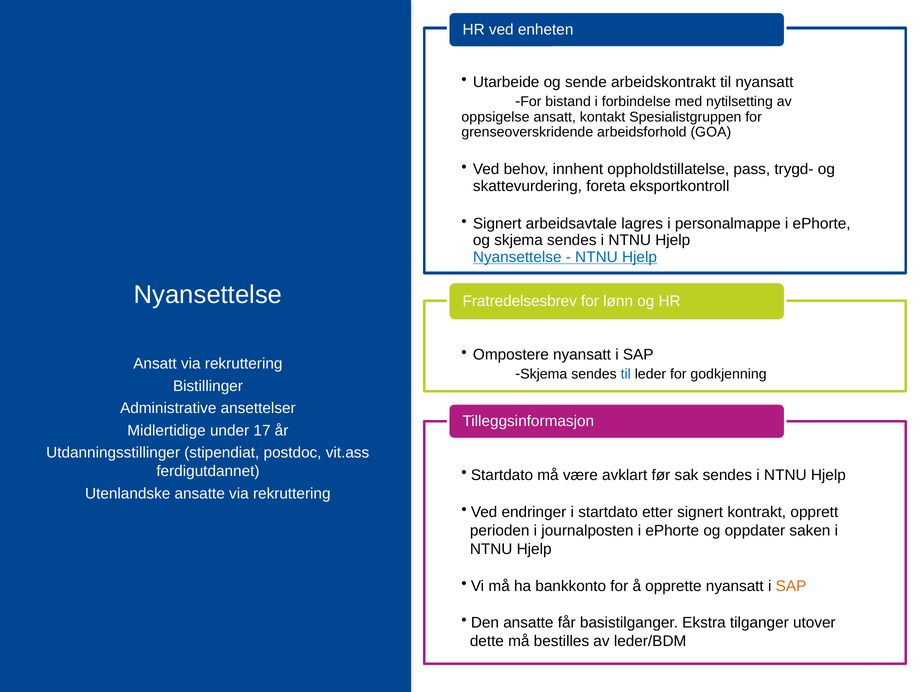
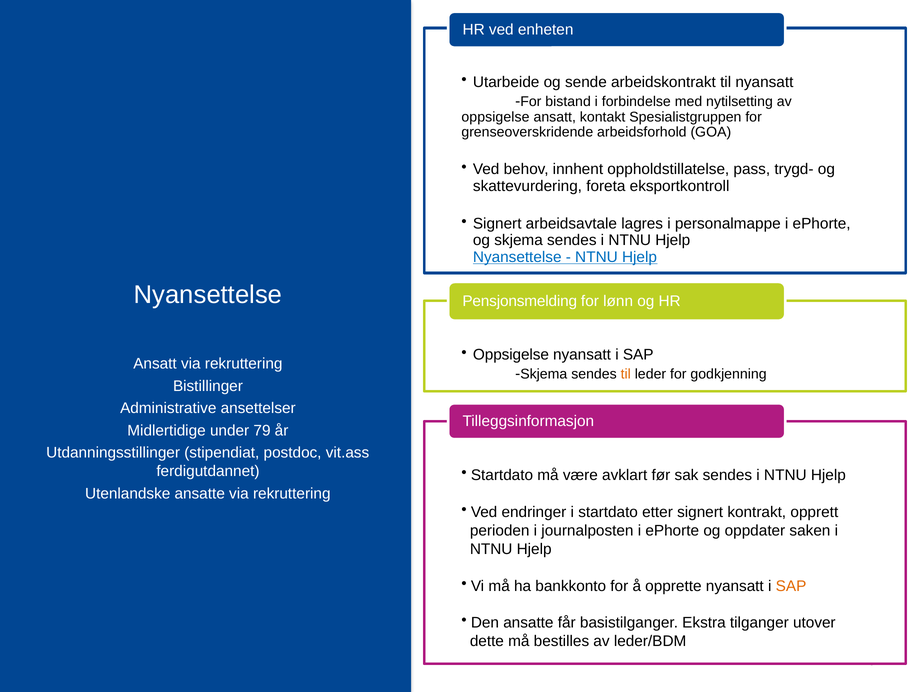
Fratredelsesbrev: Fratredelsesbrev -> Pensjonsmelding
Ompostere at (511, 355): Ompostere -> Oppsigelse
til at (626, 374) colour: blue -> orange
17: 17 -> 79
